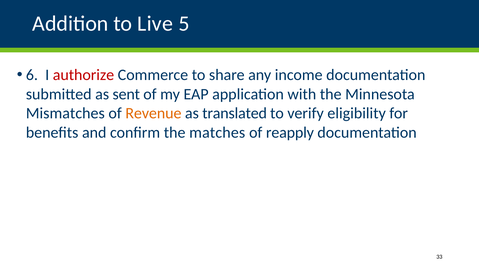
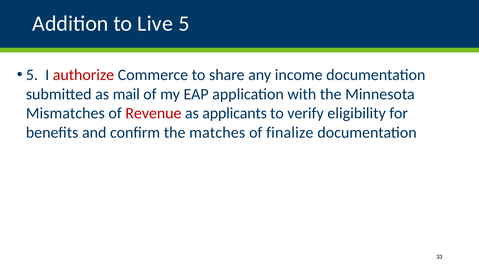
6 at (32, 75): 6 -> 5
sent: sent -> mail
Revenue colour: orange -> red
translated: translated -> applicants
reapply: reapply -> finalize
